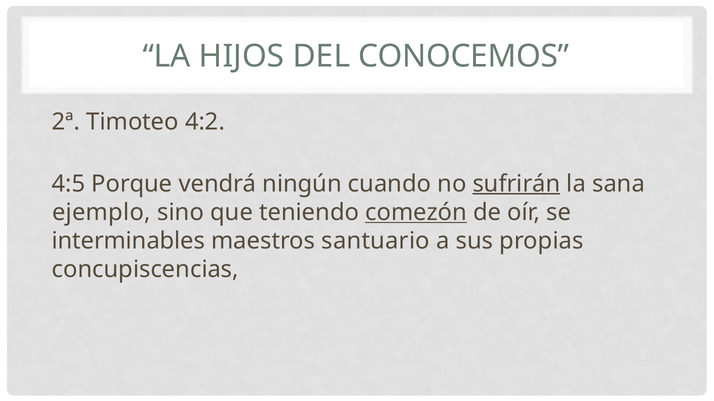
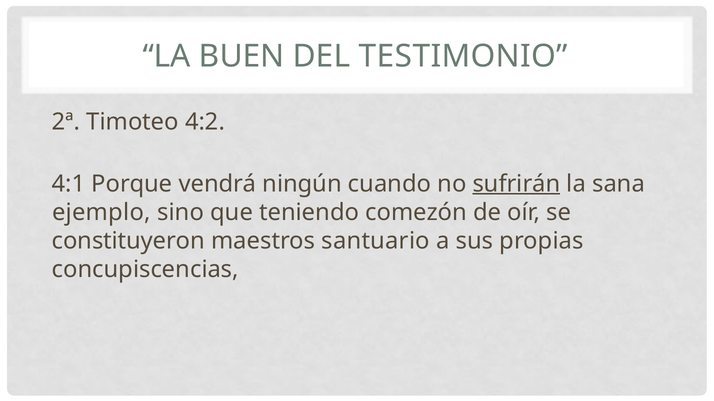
HIJOS: HIJOS -> BUEN
CONOCEMOS: CONOCEMOS -> TESTIMONIO
4:5: 4:5 -> 4:1
comezón underline: present -> none
interminables: interminables -> constituyeron
